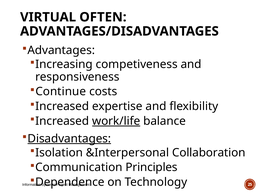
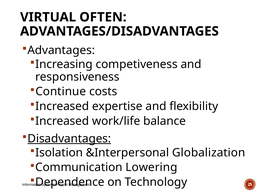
work/life underline: present -> none
Collaboration: Collaboration -> Globalization
Principles: Principles -> Lowering
